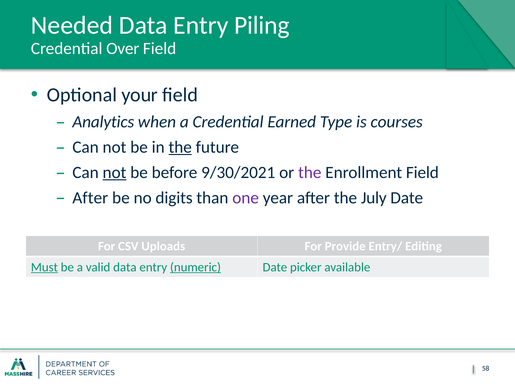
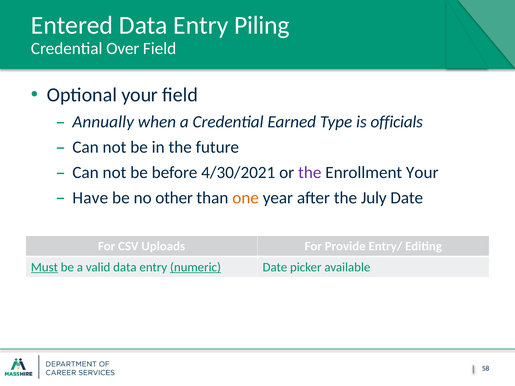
Needed: Needed -> Entered
Analytics: Analytics -> Annually
courses: courses -> officials
the at (180, 147) underline: present -> none
not at (114, 173) underline: present -> none
9/30/2021: 9/30/2021 -> 4/30/2021
Enrollment Field: Field -> Your
After at (90, 198): After -> Have
digits: digits -> other
one colour: purple -> orange
